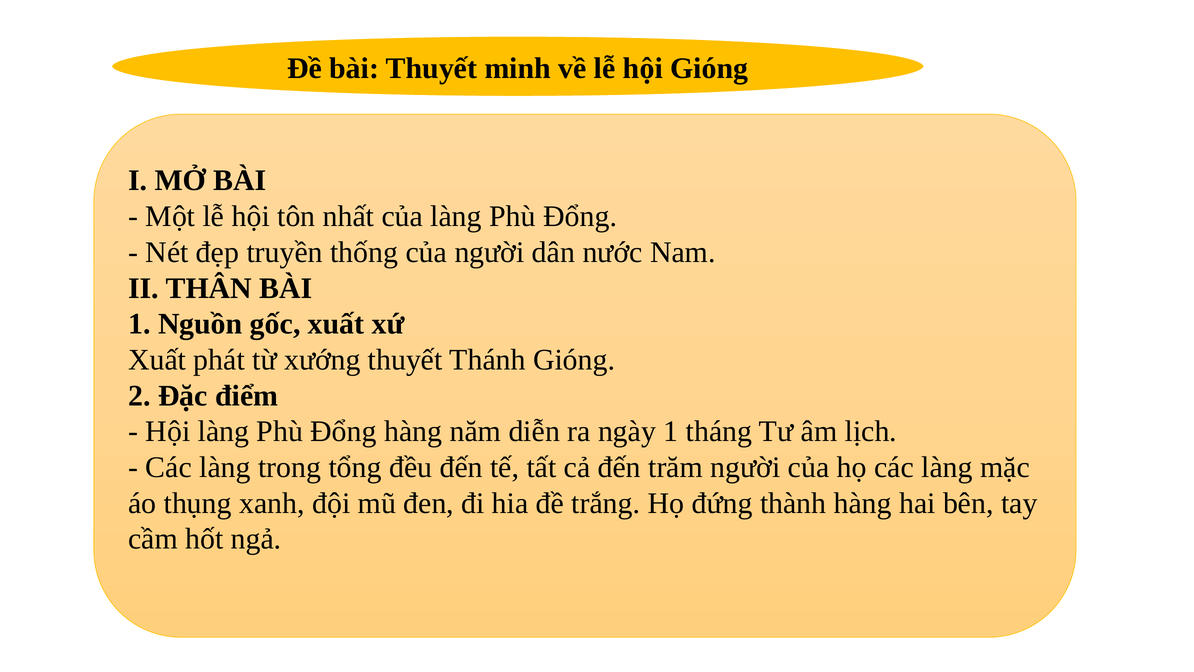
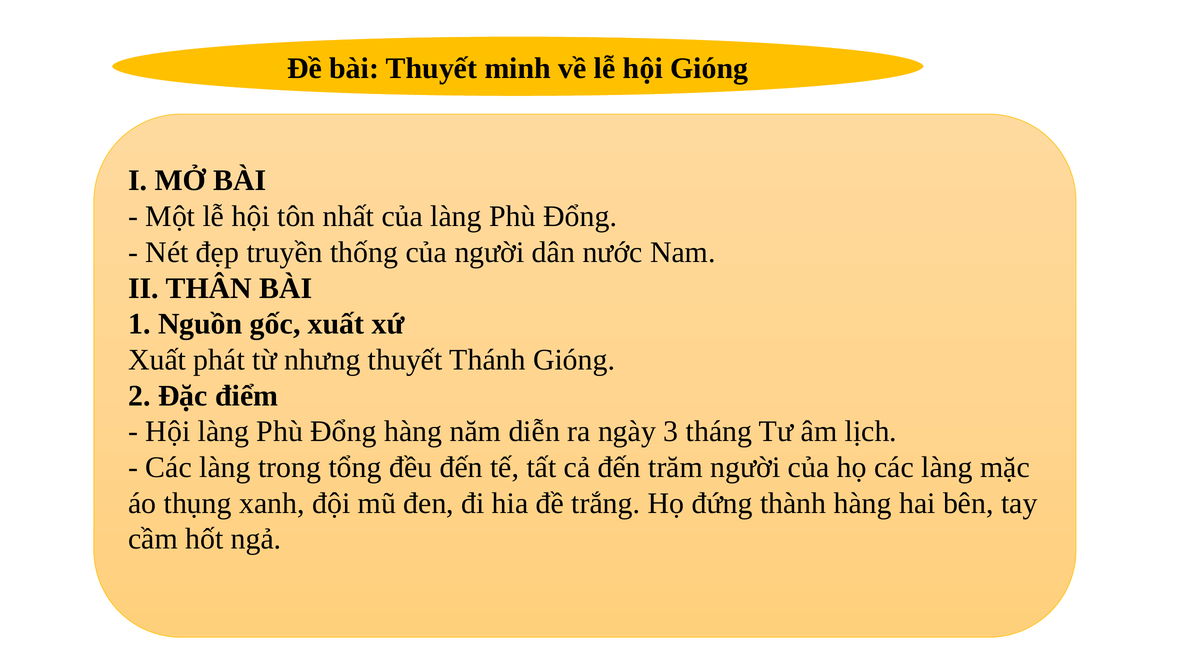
xướng: xướng -> nhưng
ngày 1: 1 -> 3
